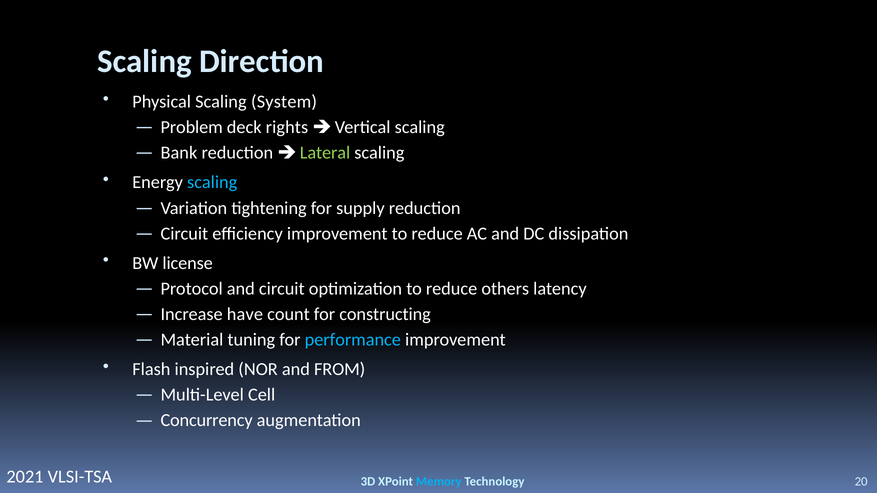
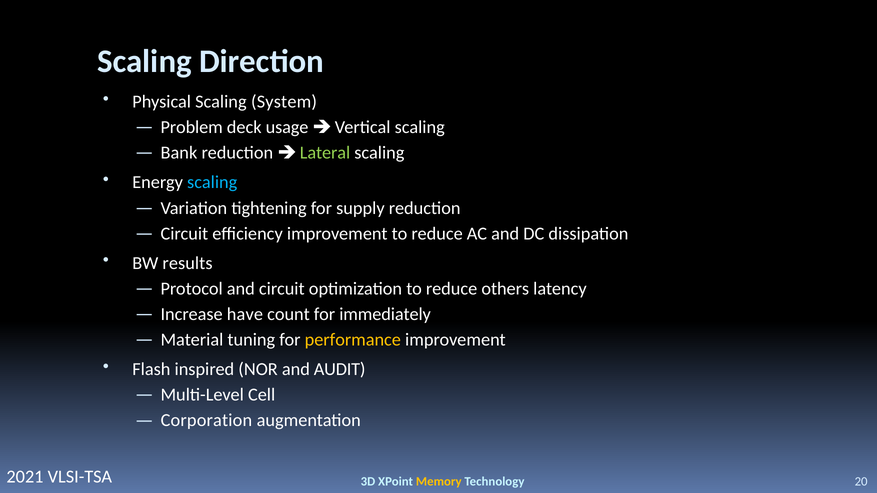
rights: rights -> usage
license: license -> results
constructing: constructing -> immediately
performance colour: light blue -> yellow
FROM: FROM -> AUDIT
Concurrency: Concurrency -> Corporation
Memory colour: light blue -> yellow
